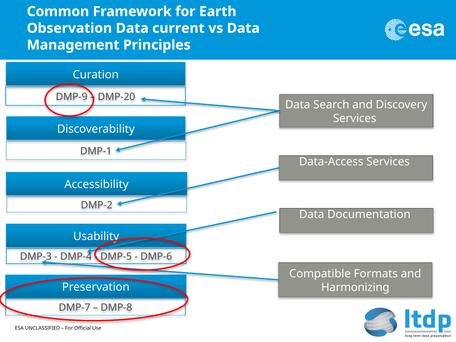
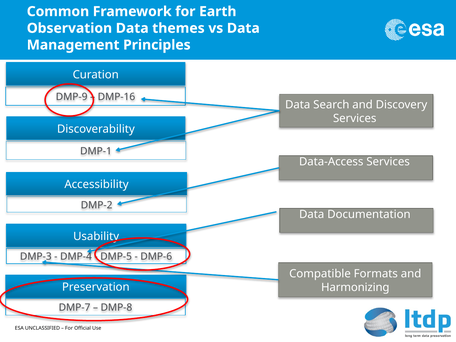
current: current -> themes
DMP-20: DMP-20 -> DMP-16
